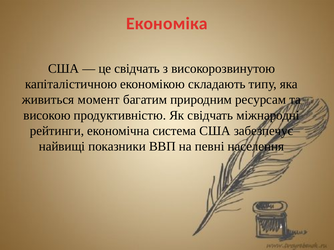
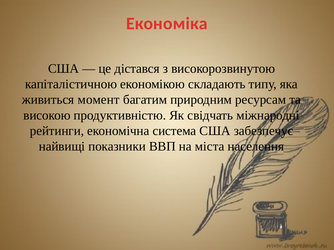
це свідчать: свідчать -> дістався
певні: певні -> міста
